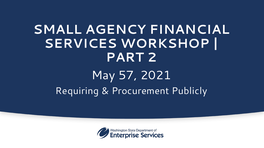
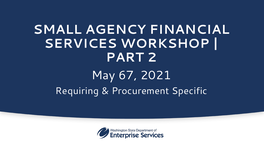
57: 57 -> 67
Publicly: Publicly -> Specific
